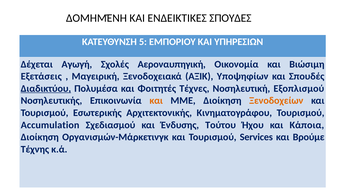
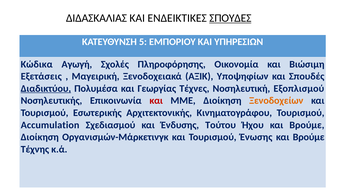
ΔΟΜΗΜΈΝΗ: ΔΟΜΗΜΈΝΗ -> ΔΙΔΑΣΚΑΛΙΑΣ
ΣΠΟΥΔΕΣ underline: none -> present
Δέχεται: Δέχεται -> Κώδικα
Αεροναυπηγική: Αεροναυπηγική -> Πληροφόρησης
Φοιτητές: Φοιτητές -> Γεωργίας
και at (156, 101) colour: orange -> red
Ήχου και Κάποια: Κάποια -> Βρούμε
Services: Services -> Ένωσης
